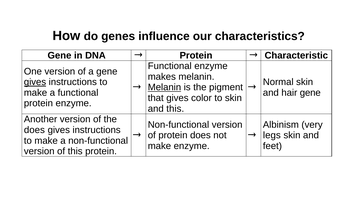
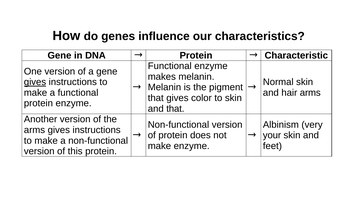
Melanin at (164, 87) underline: present -> none
hair gene: gene -> arms
and this: this -> that
does at (34, 130): does -> arms
legs: legs -> your
